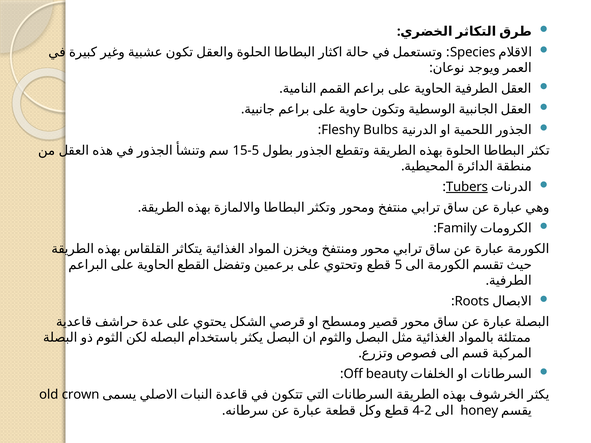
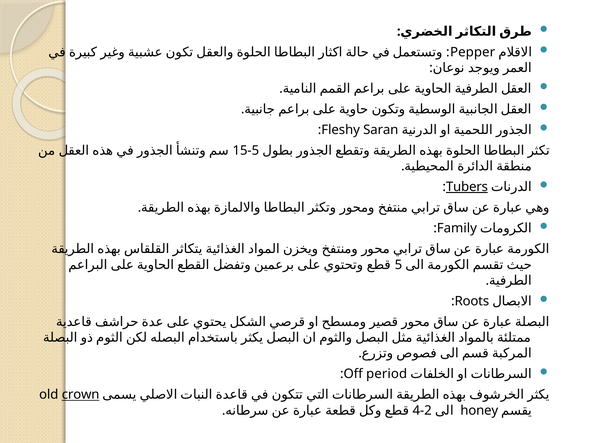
Species: Species -> Pepper
Bulbs: Bulbs -> Saran
beauty: beauty -> period
crown underline: none -> present
